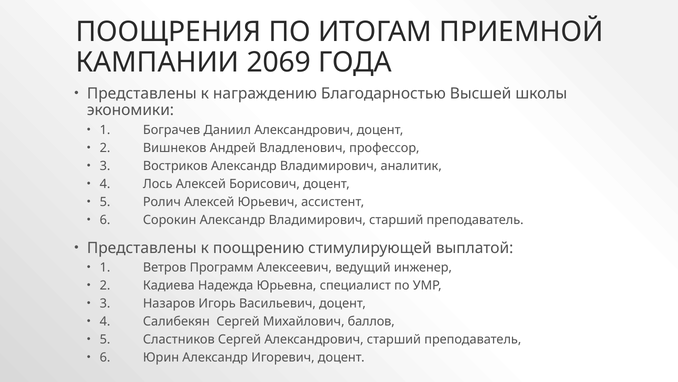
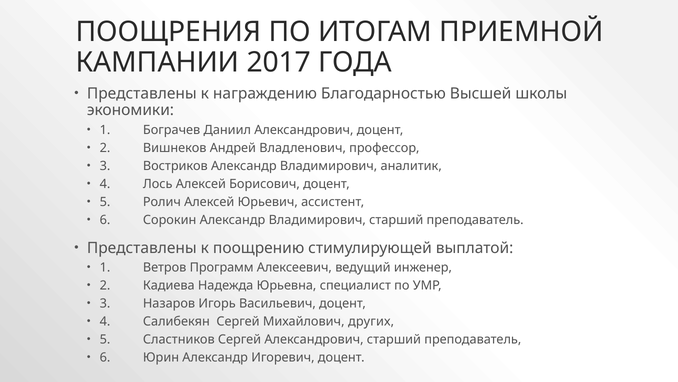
2069: 2069 -> 2017
баллов: баллов -> других
